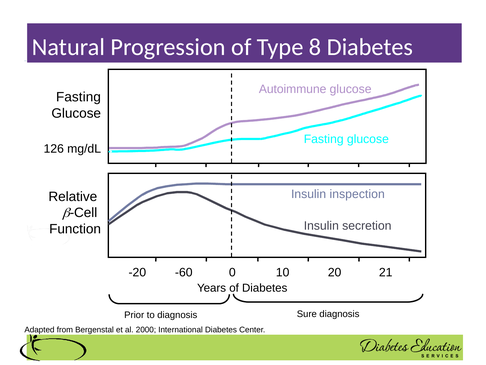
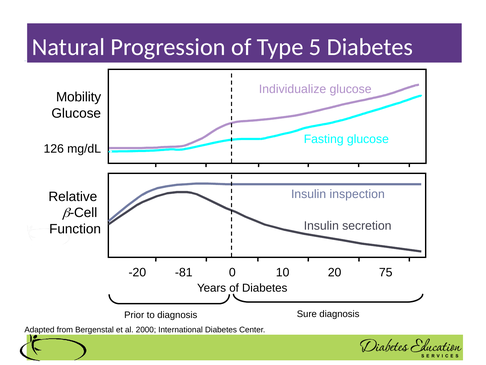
8: 8 -> 5
Autoimmune: Autoimmune -> Individualize
Fasting at (78, 97): Fasting -> Mobility
-60: -60 -> -81
21: 21 -> 75
